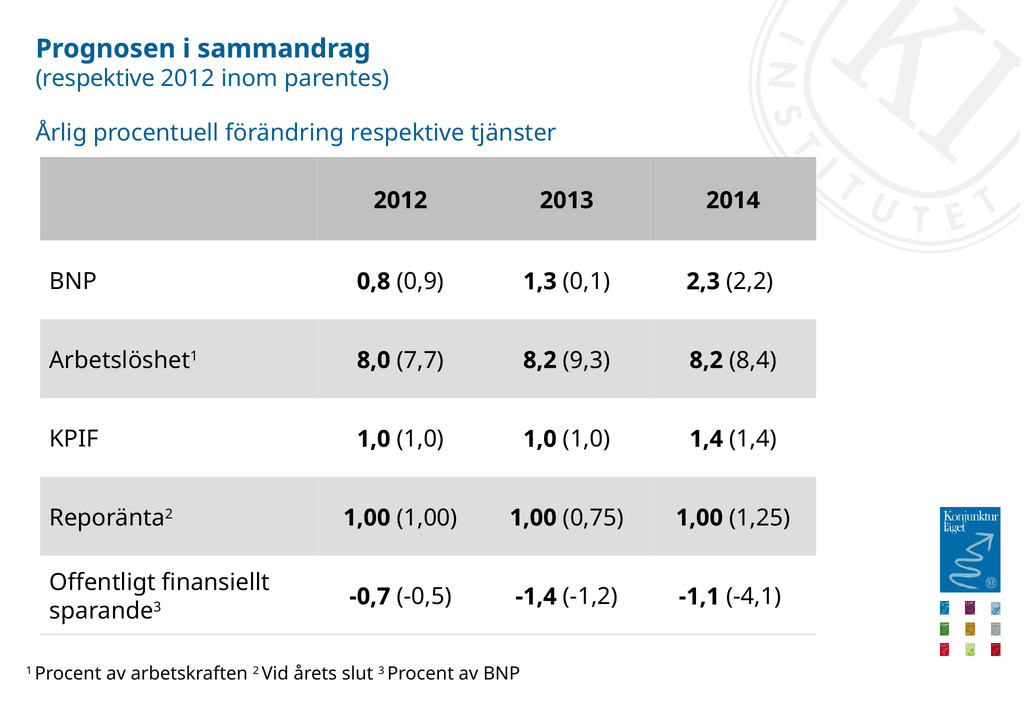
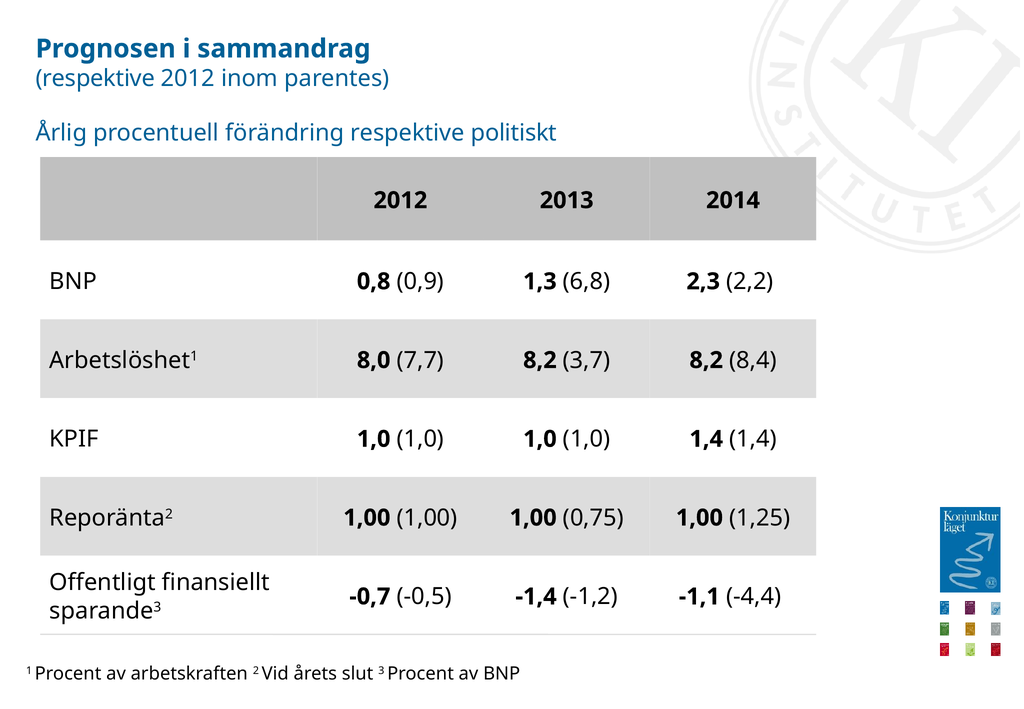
tjänster: tjänster -> politiskt
0,1: 0,1 -> 6,8
9,3: 9,3 -> 3,7
-4,1: -4,1 -> -4,4
